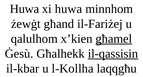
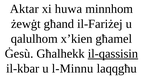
Huwa at (24, 9): Huwa -> Aktar
għamel underline: present -> none
l-Kollha: l-Kollha -> l-Minnu
